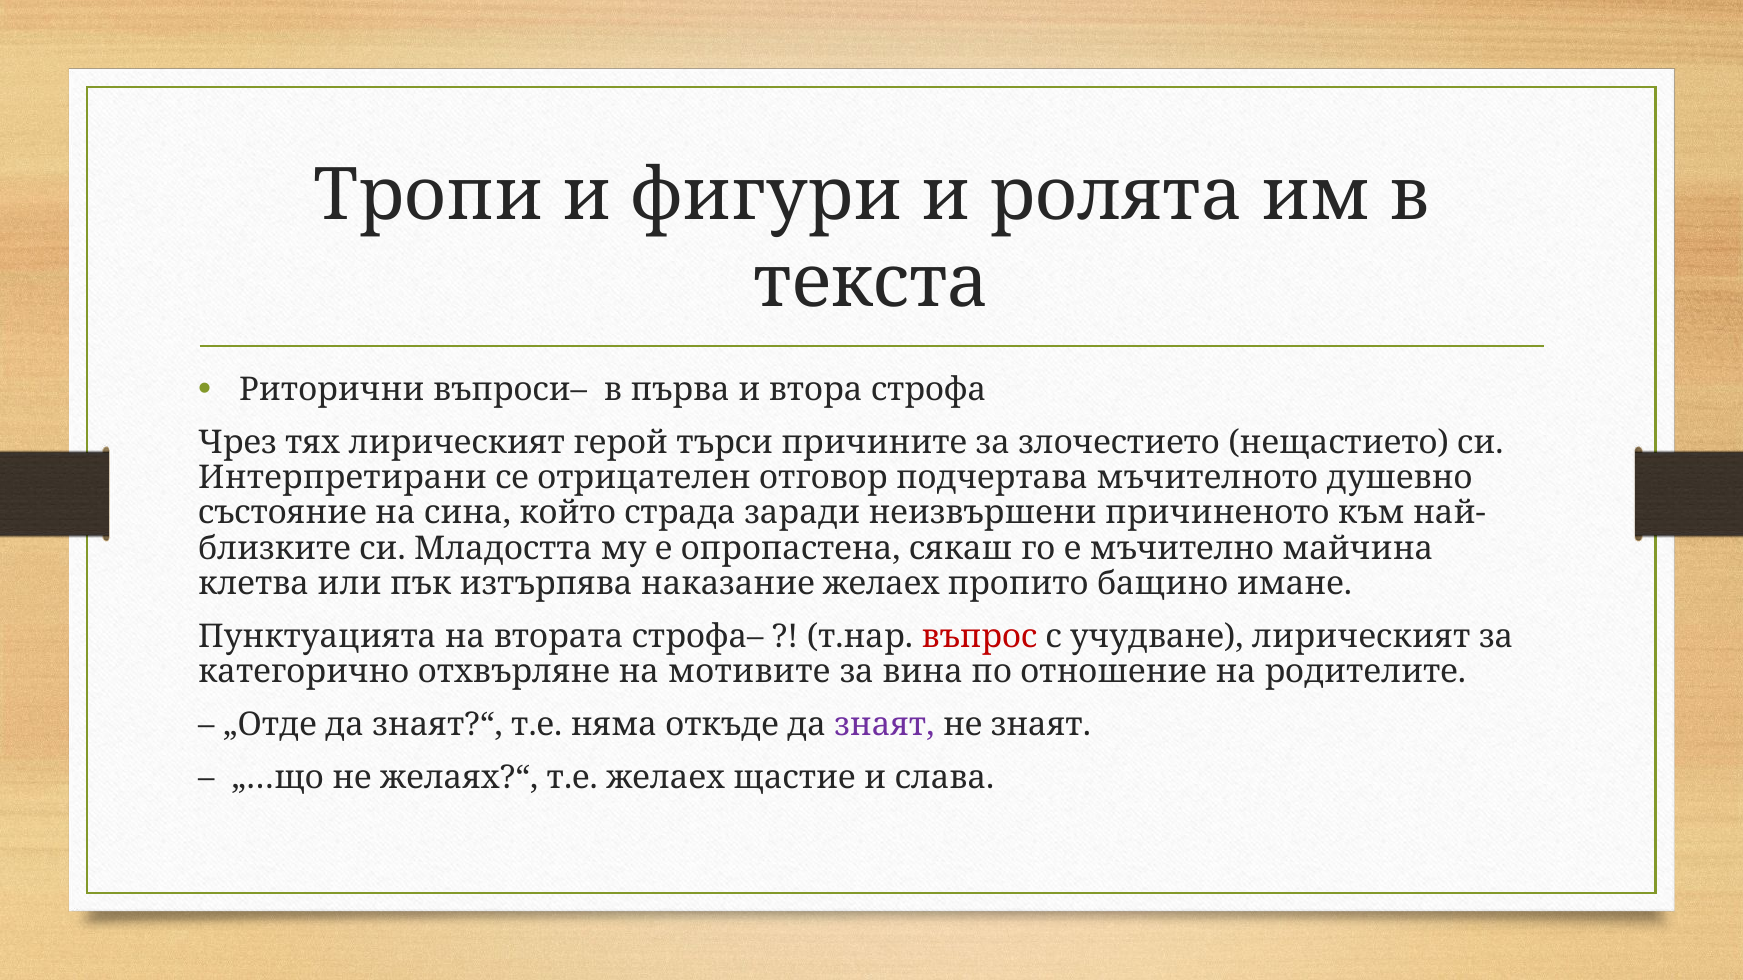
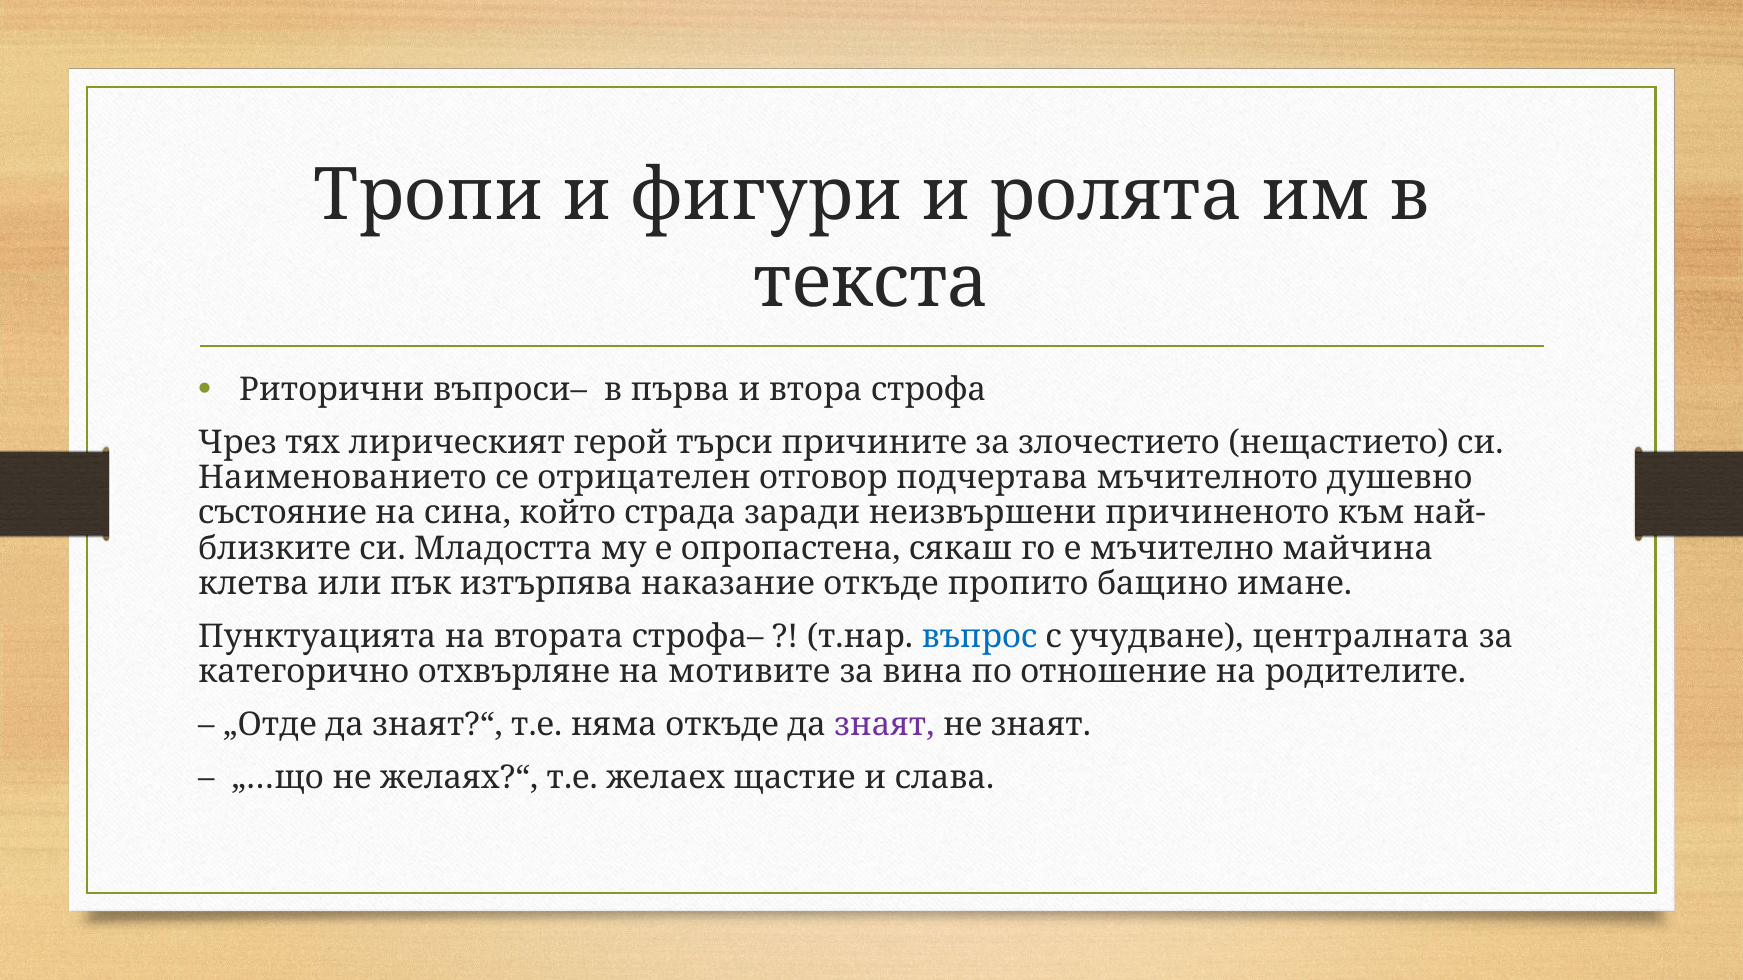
Интерпретирани: Интерпретирани -> Наименованието
наказание желаех: желаех -> откъде
въпрос colour: red -> blue
учудване лирическият: лирическият -> централната
